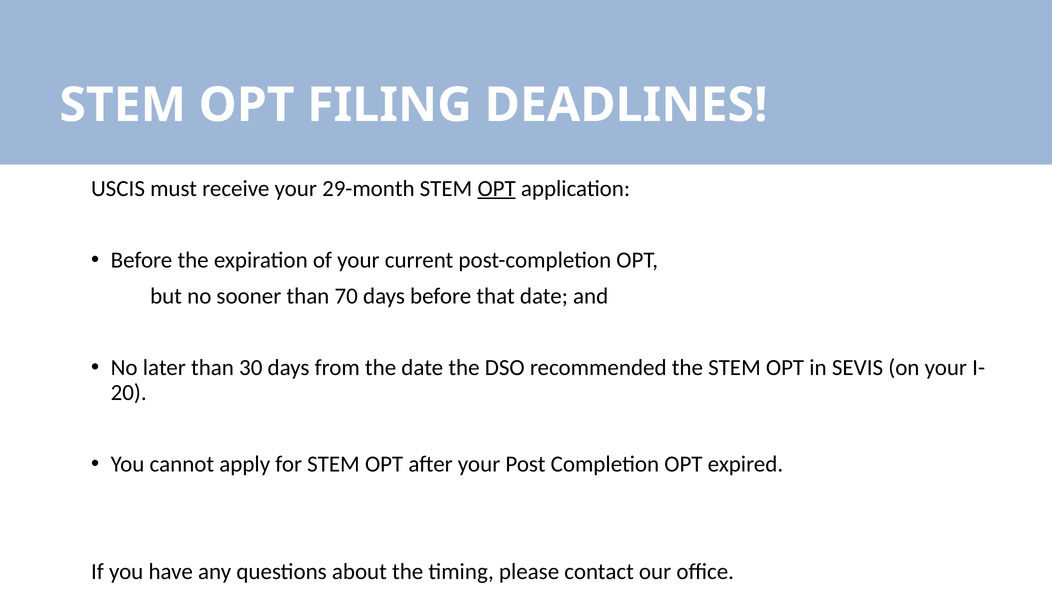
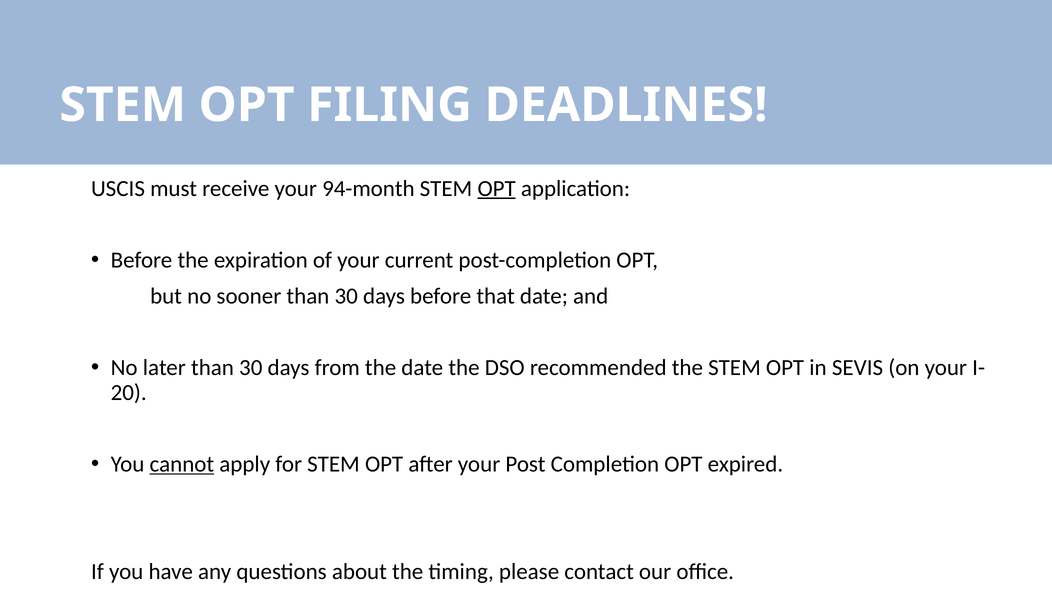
29-month: 29-month -> 94-month
sooner than 70: 70 -> 30
cannot underline: none -> present
